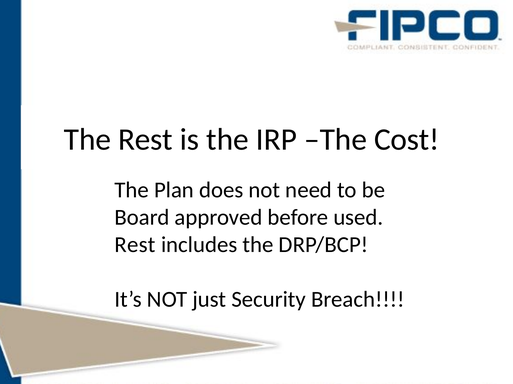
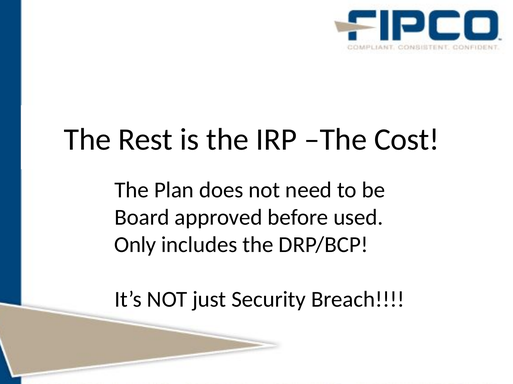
Rest at (135, 245): Rest -> Only
